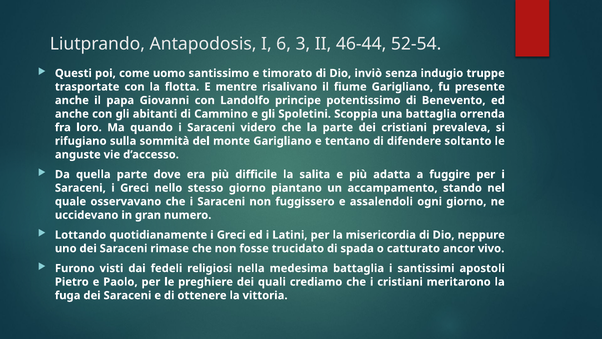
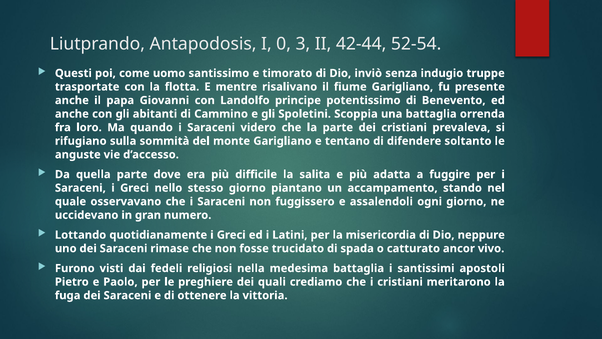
6: 6 -> 0
46-44: 46-44 -> 42-44
